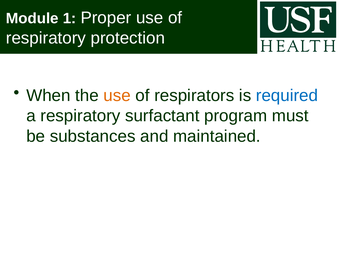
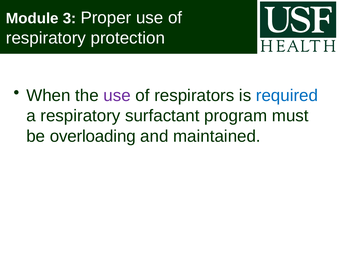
1: 1 -> 3
use at (117, 96) colour: orange -> purple
substances: substances -> overloading
